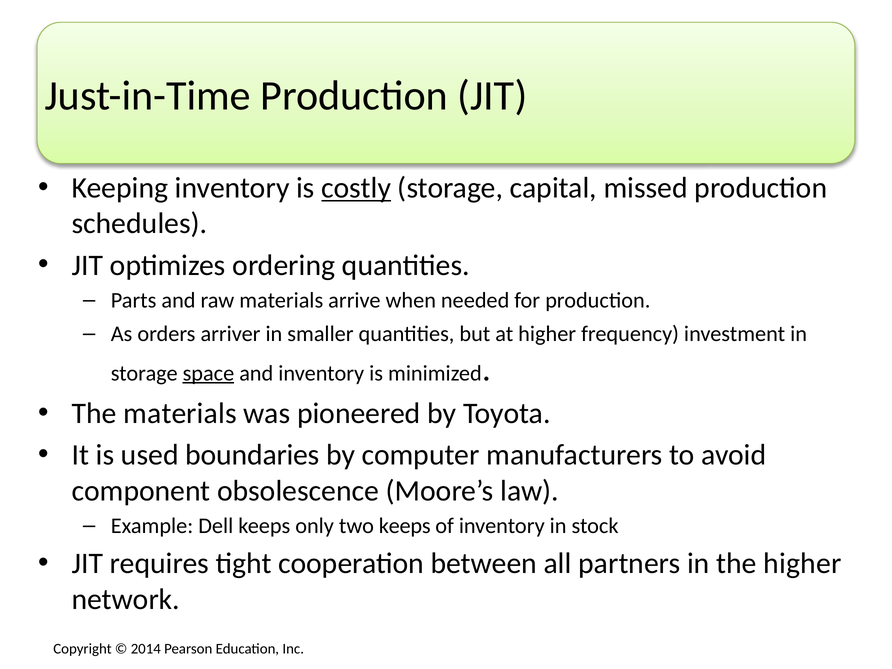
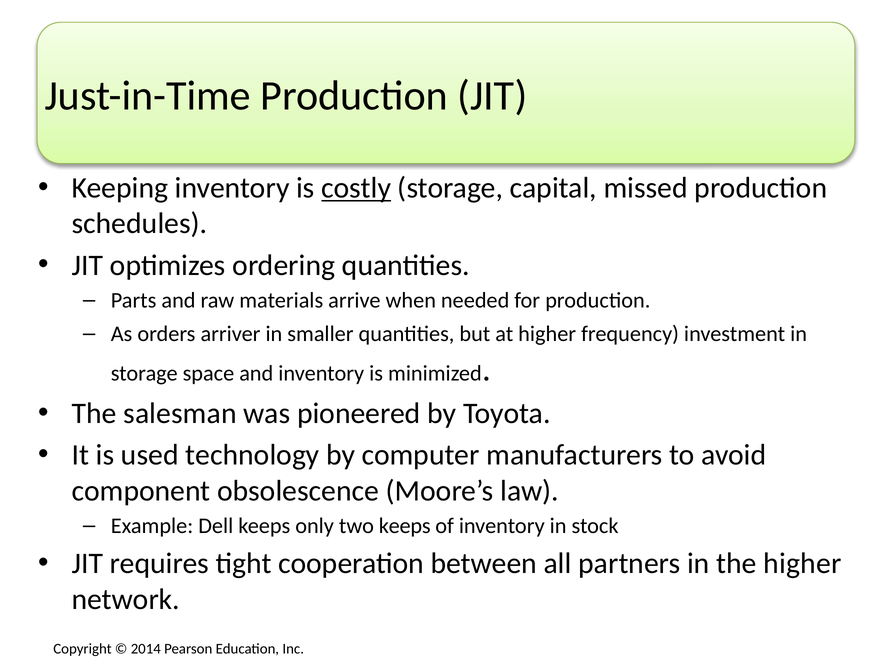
space underline: present -> none
The materials: materials -> salesman
boundaries: boundaries -> technology
